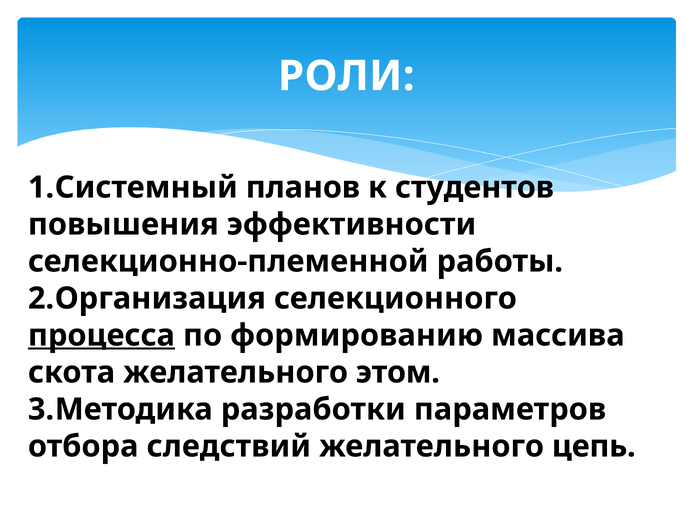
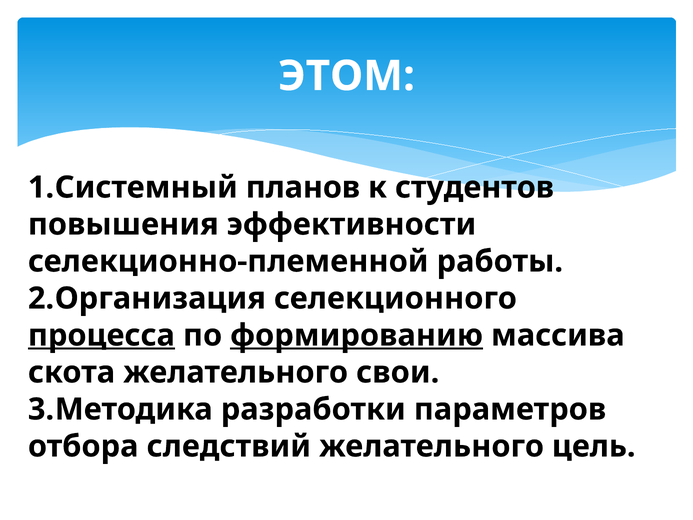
РОЛИ: РОЛИ -> ЭТОМ
формированию underline: none -> present
этом: этом -> свои
цепь: цепь -> цель
